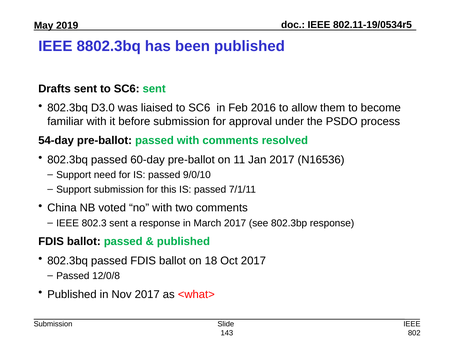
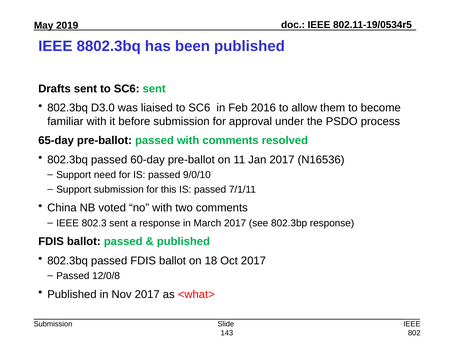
54-day: 54-day -> 65-day
